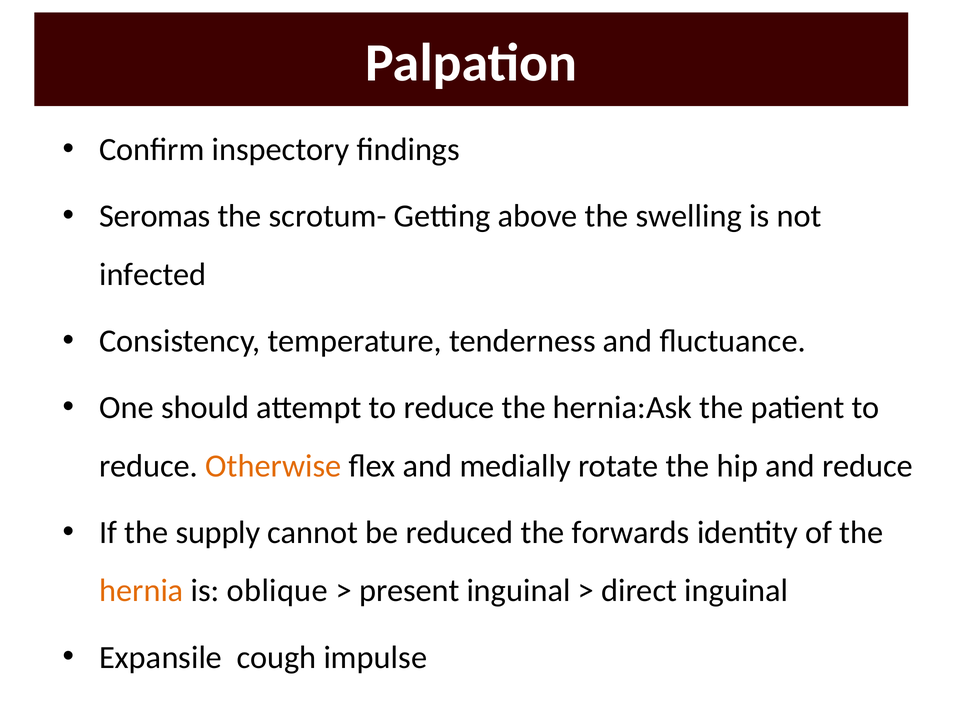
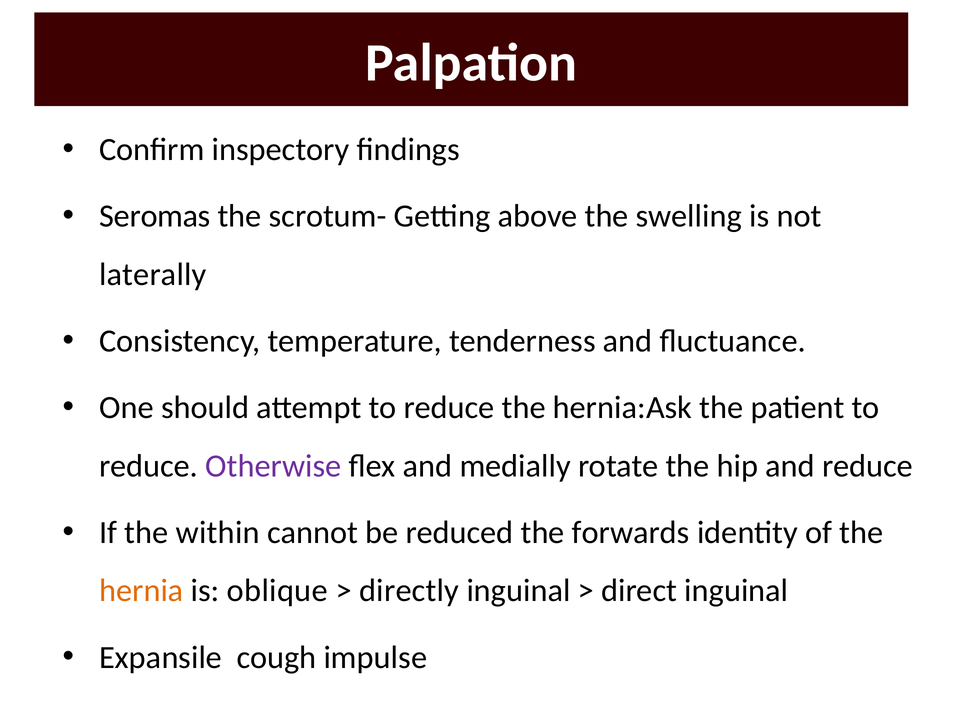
infected: infected -> laterally
Otherwise colour: orange -> purple
supply: supply -> within
present: present -> directly
